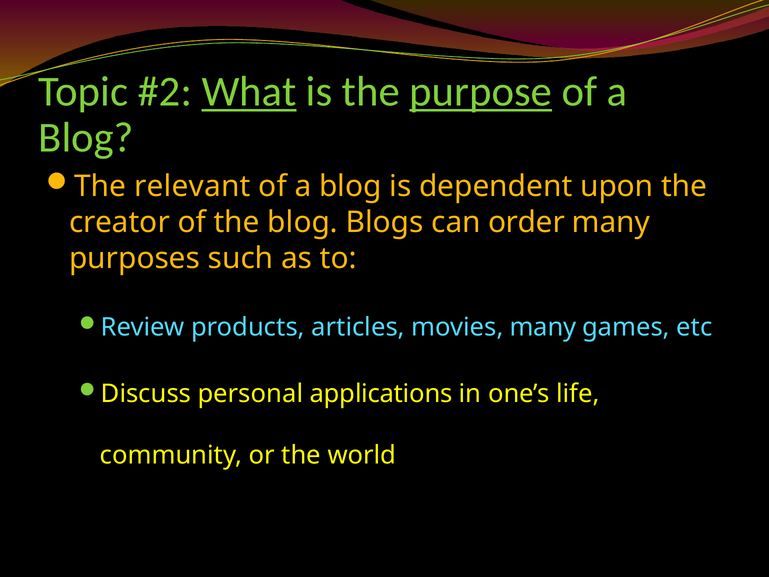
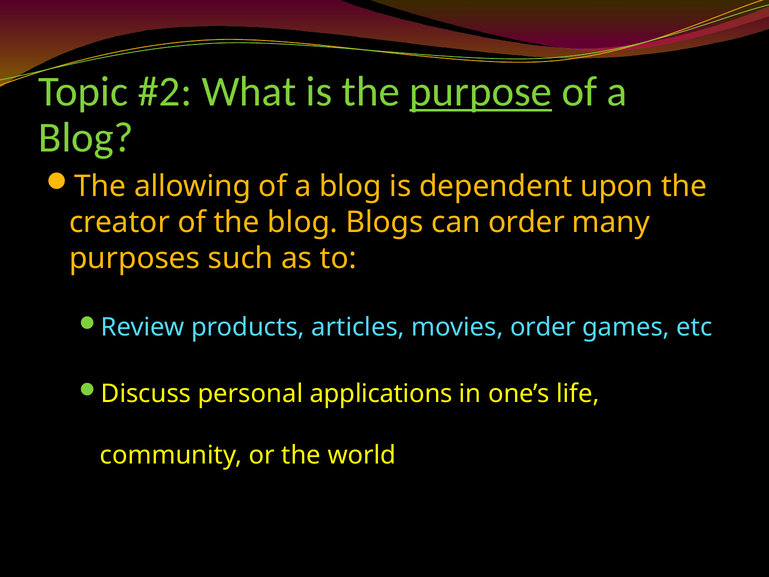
What underline: present -> none
relevant: relevant -> allowing
movies many: many -> order
